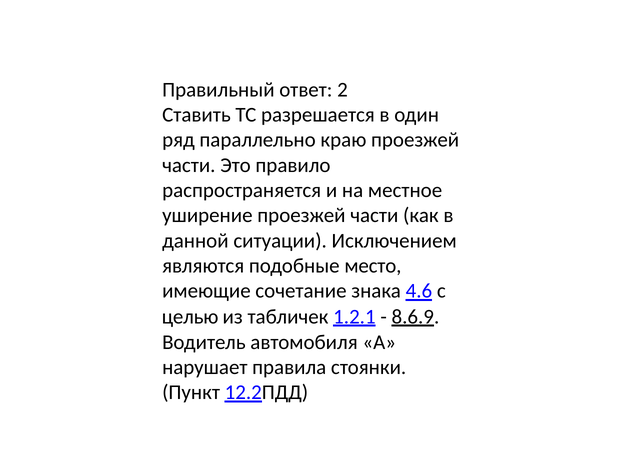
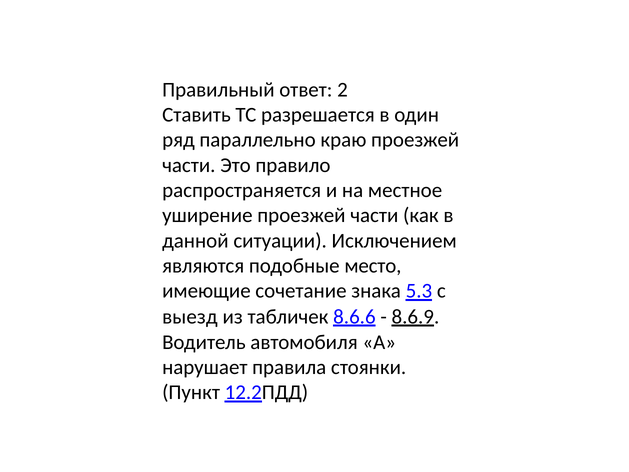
4.6: 4.6 -> 5.3
целью: целью -> выезд
1.2.1: 1.2.1 -> 8.6.6
